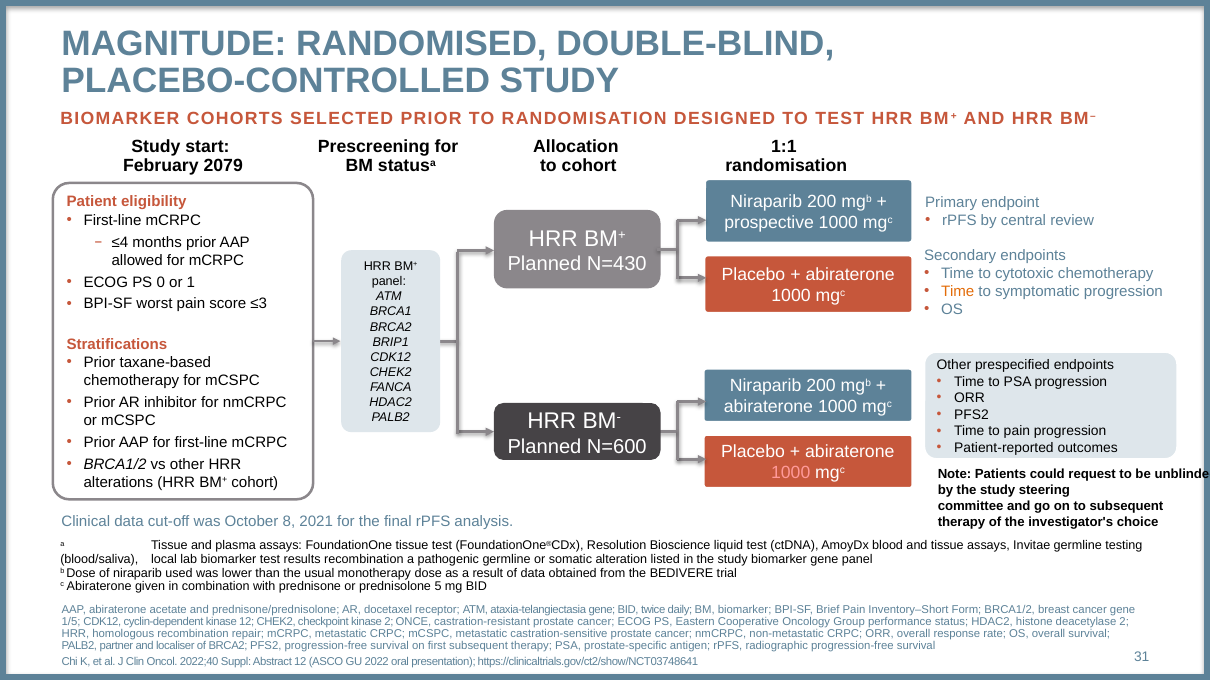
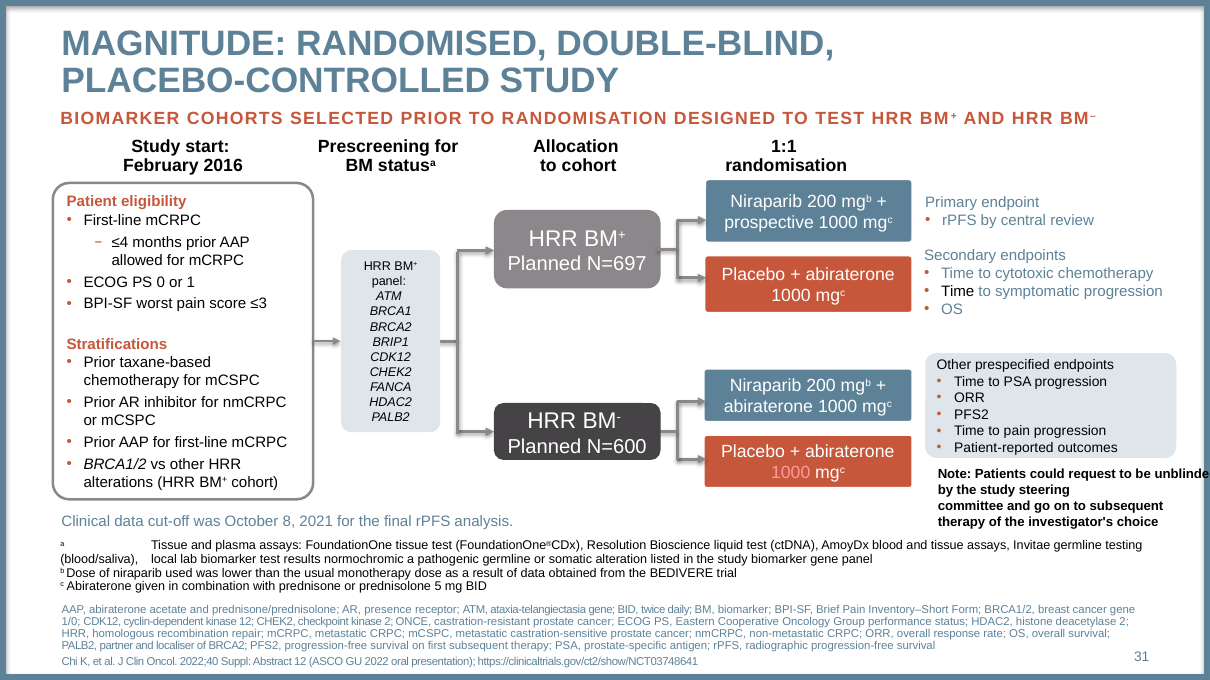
2079: 2079 -> 2016
N=430: N=430 -> N=697
Time at (958, 292) colour: orange -> black
results recombination: recombination -> normochromic
docetaxel: docetaxel -> presence
1/5: 1/5 -> 1/0
